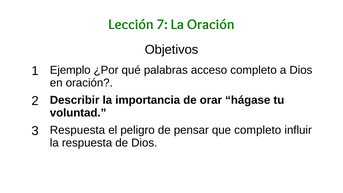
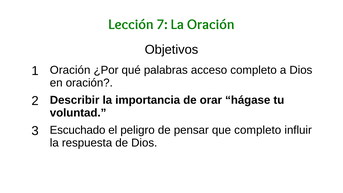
1 Ejemplo: Ejemplo -> Oración
3 Respuesta: Respuesta -> Escuchado
